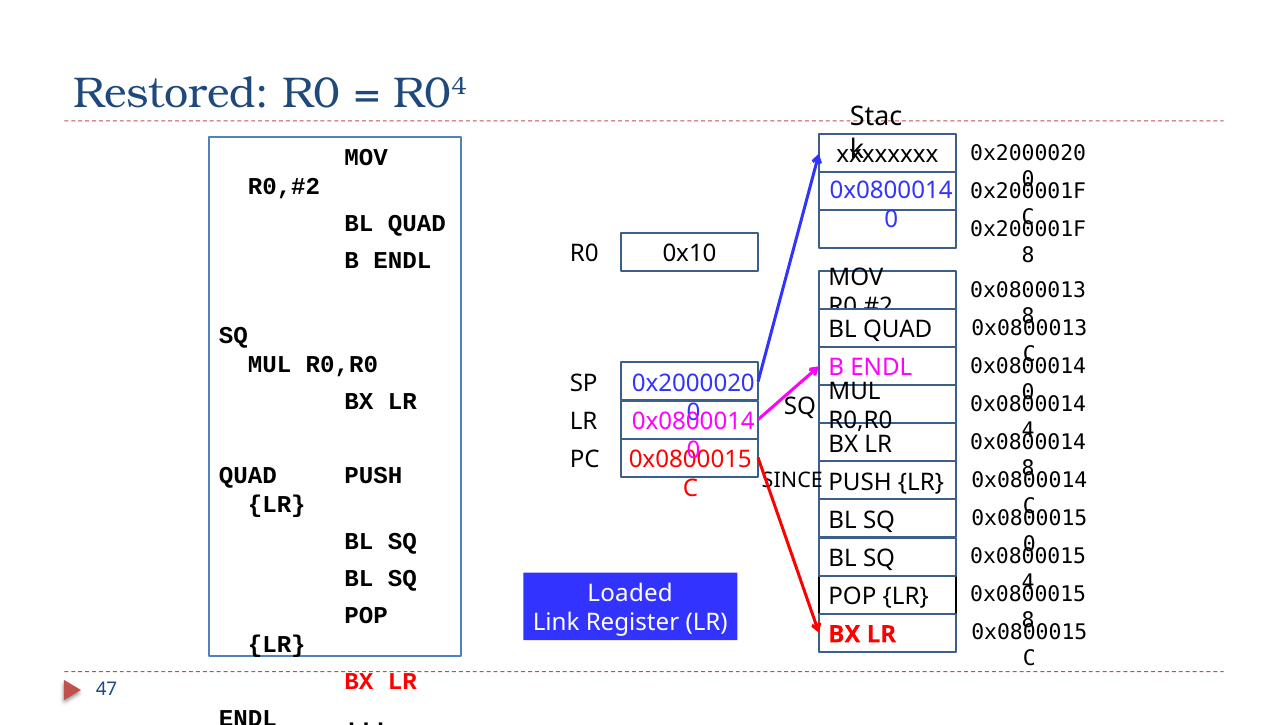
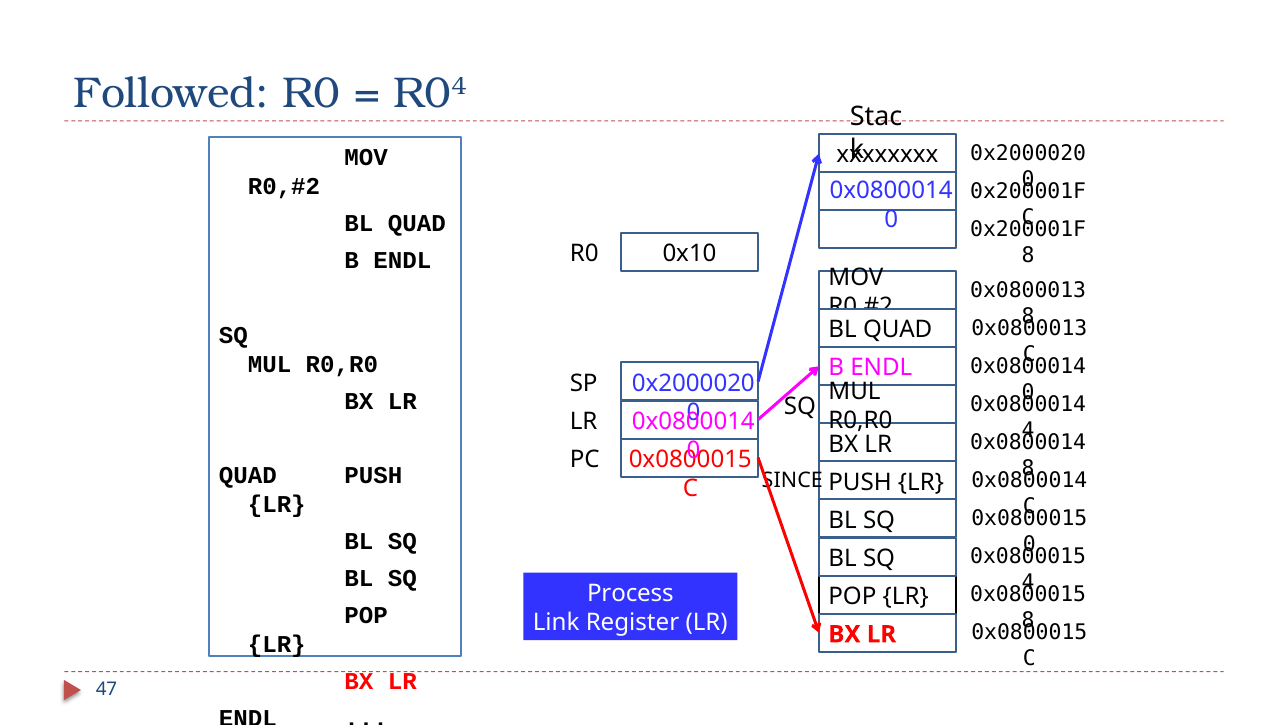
Restored: Restored -> Followed
Loaded: Loaded -> Process
